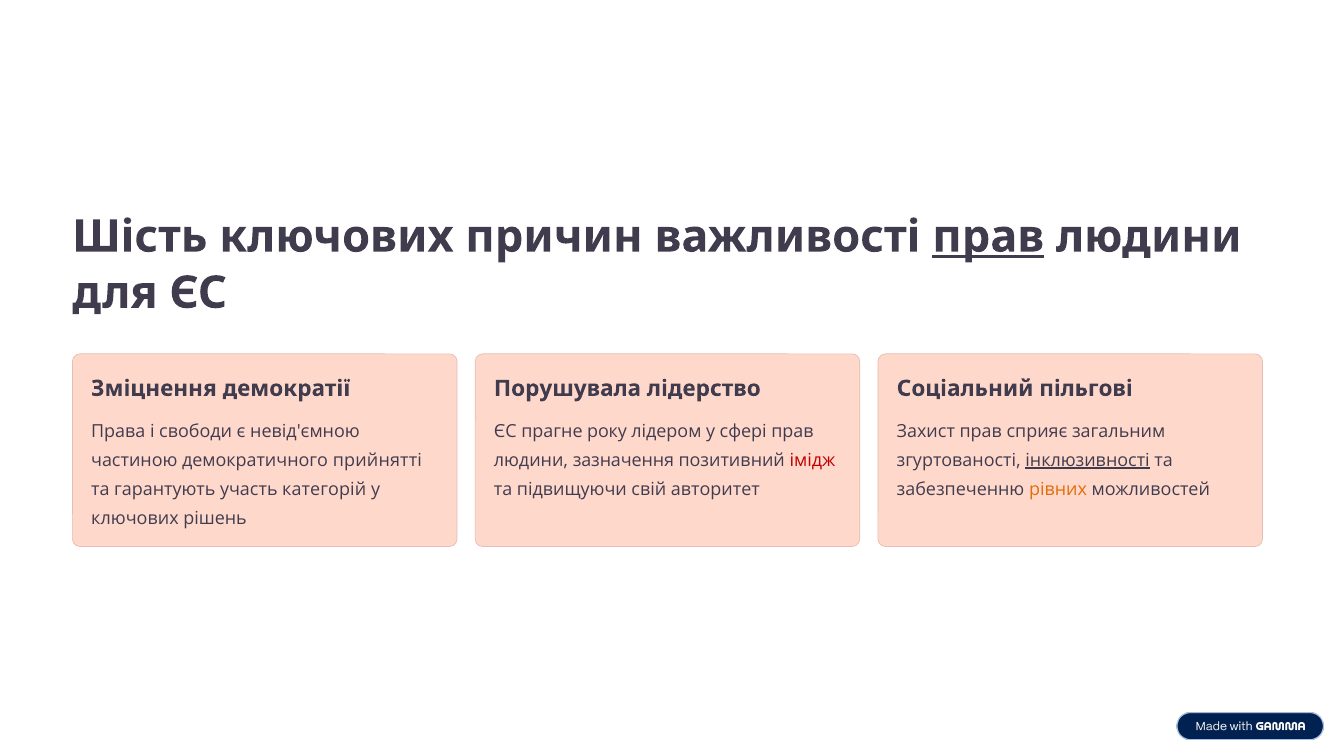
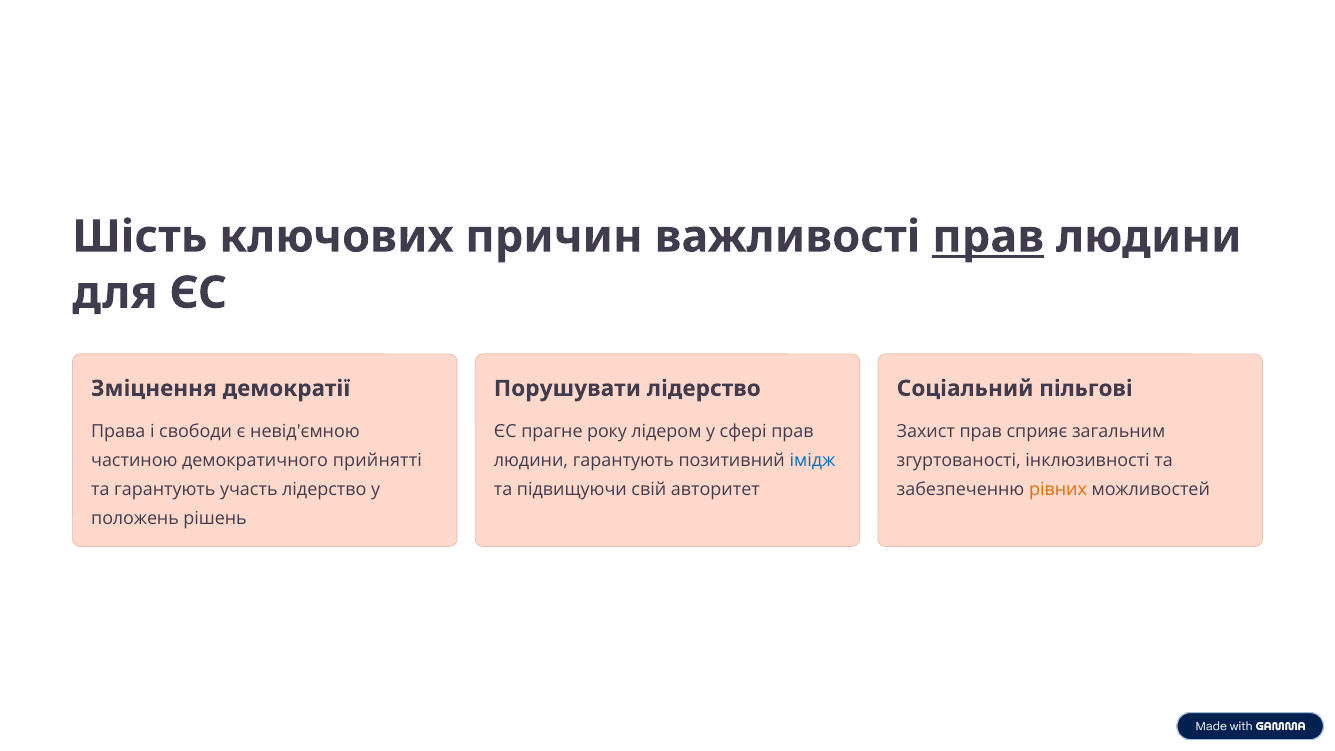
Порушувала: Порушувала -> Порушувати
людини зазначення: зазначення -> гарантують
імідж colour: red -> blue
інклюзивності underline: present -> none
участь категорій: категорій -> лідерство
ключових at (135, 518): ключових -> положень
